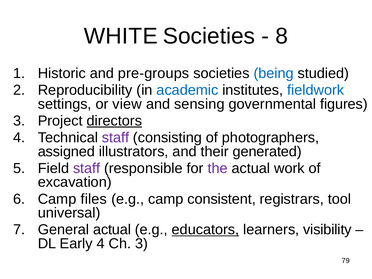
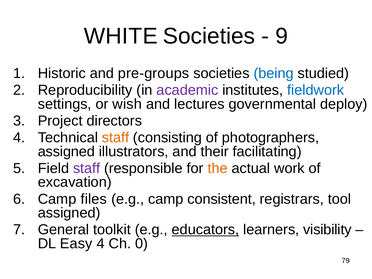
8: 8 -> 9
academic colour: blue -> purple
view: view -> wish
sensing: sensing -> lectures
figures: figures -> deploy
directors underline: present -> none
staff at (116, 138) colour: purple -> orange
generated: generated -> facilitating
the colour: purple -> orange
universal at (69, 213): universal -> assigned
General actual: actual -> toolkit
Early: Early -> Easy
Ch 3: 3 -> 0
